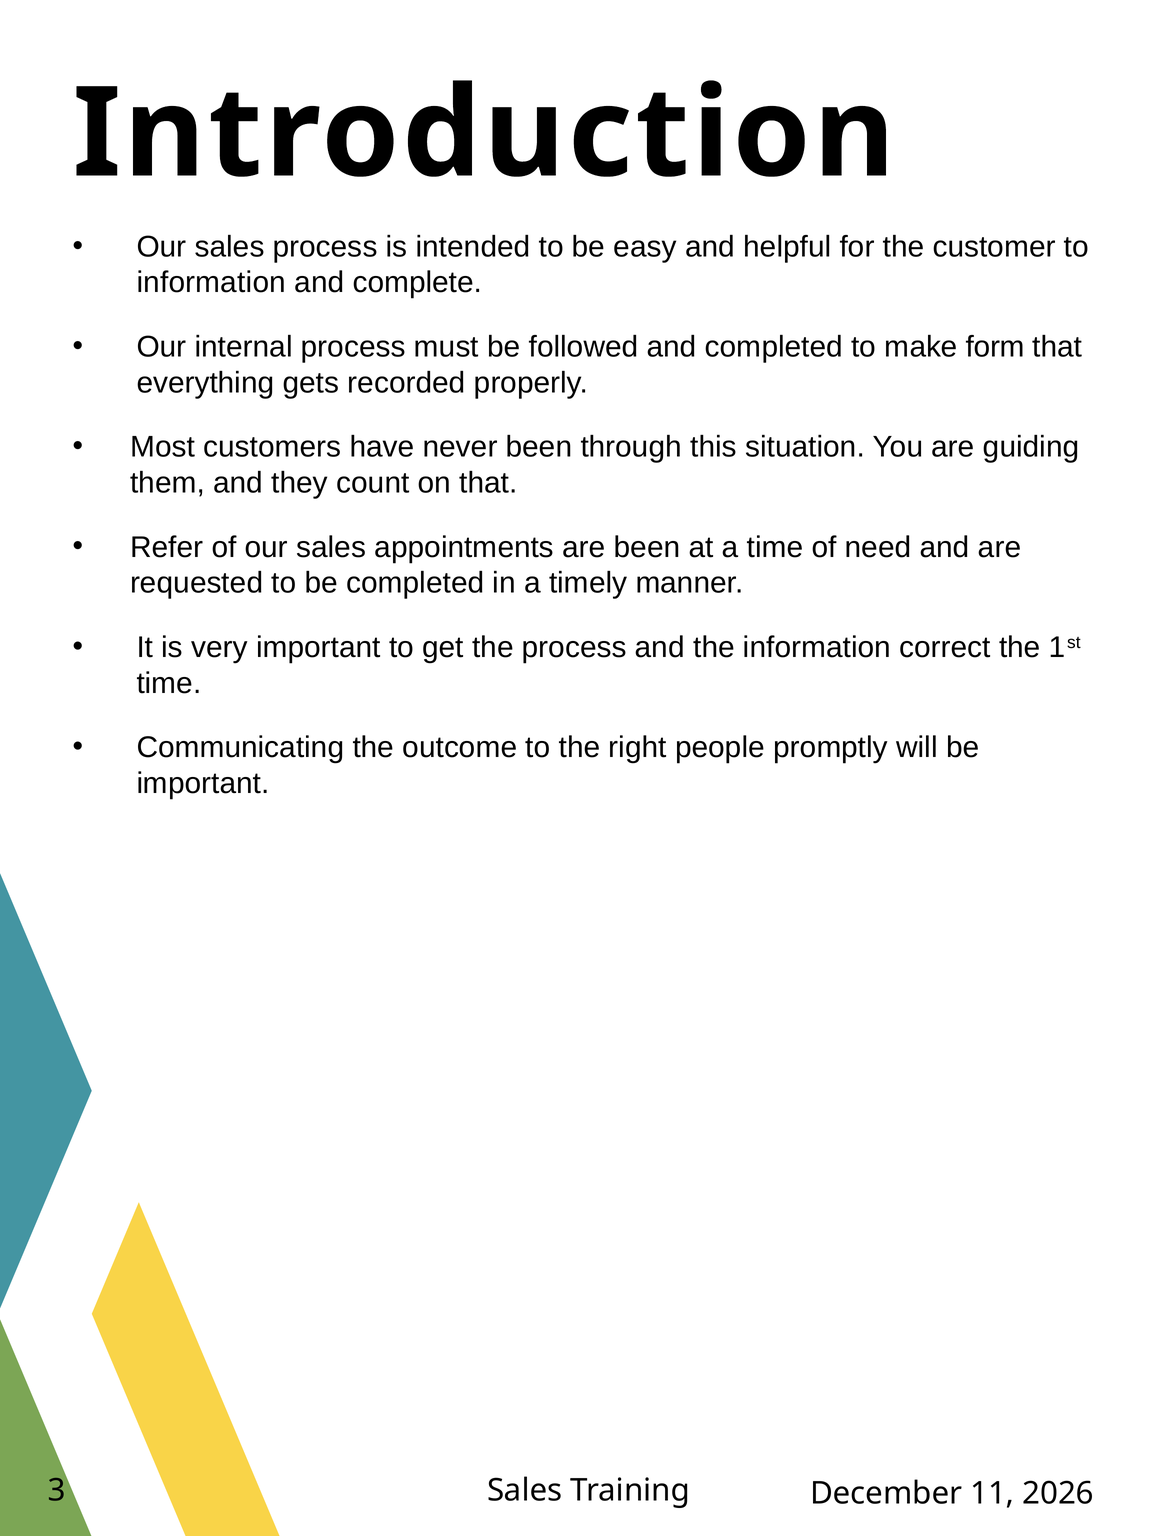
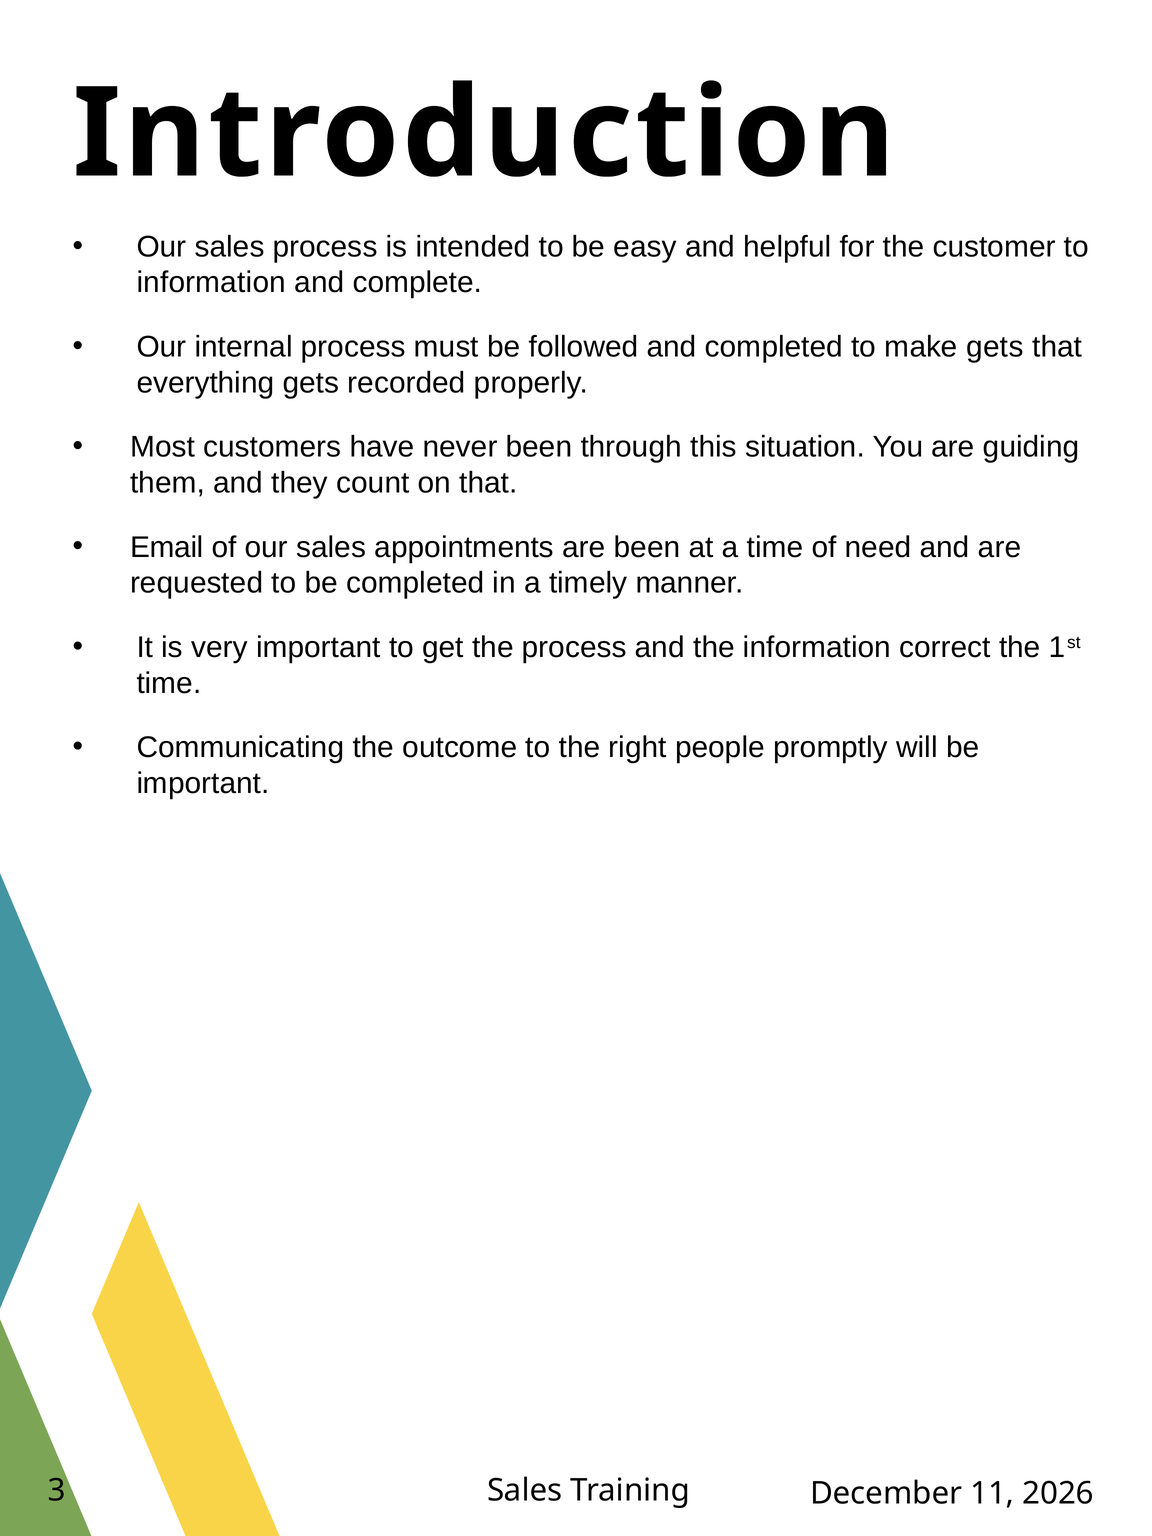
make form: form -> gets
Refer: Refer -> Email
